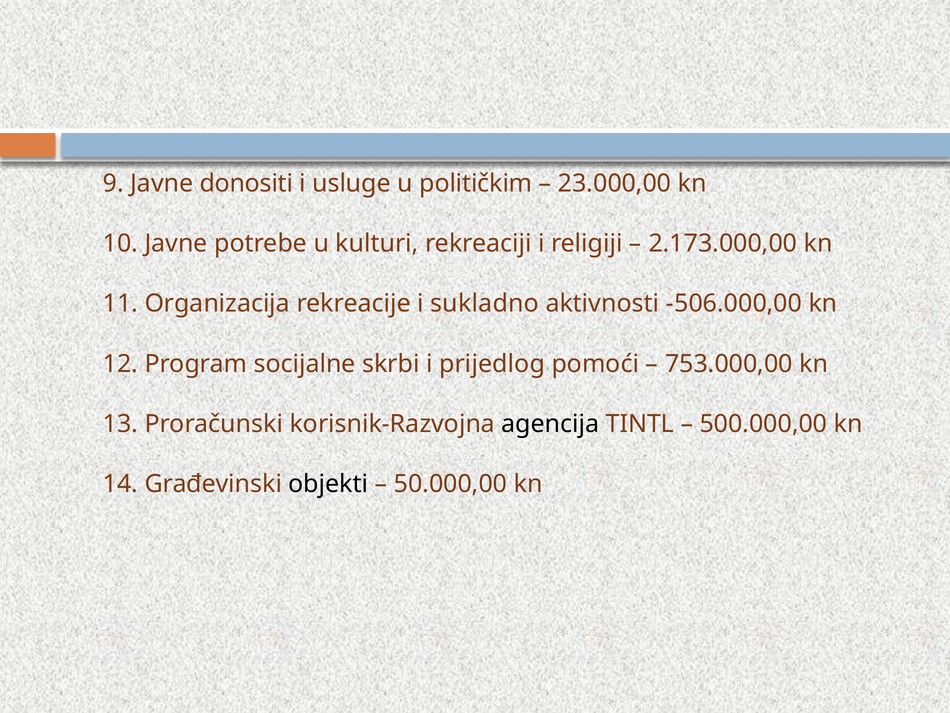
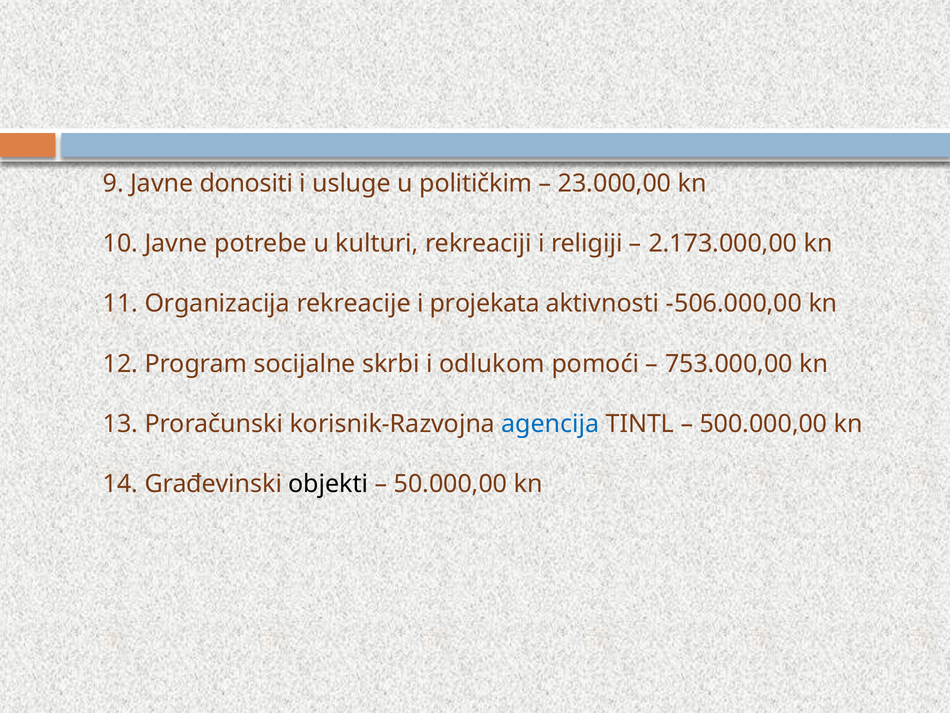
sukladno: sukladno -> projekata
prijedlog: prijedlog -> odlukom
agencija colour: black -> blue
